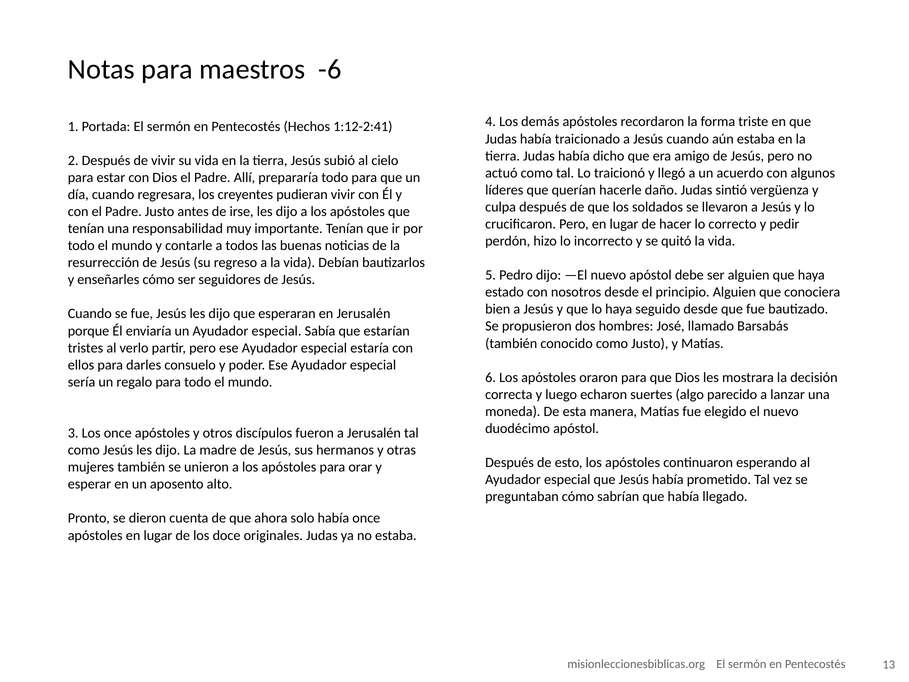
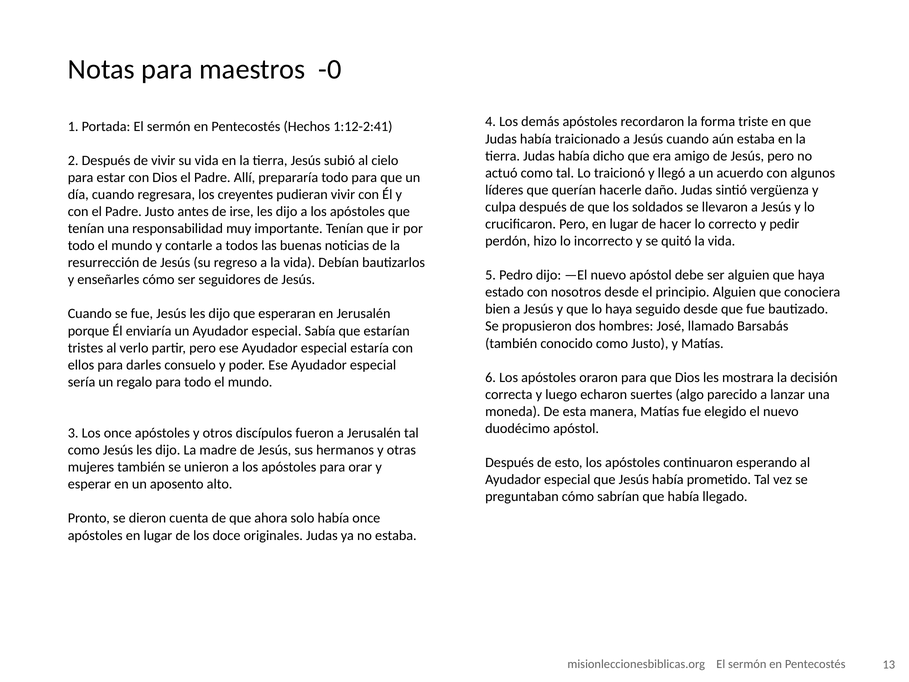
-6: -6 -> -0
